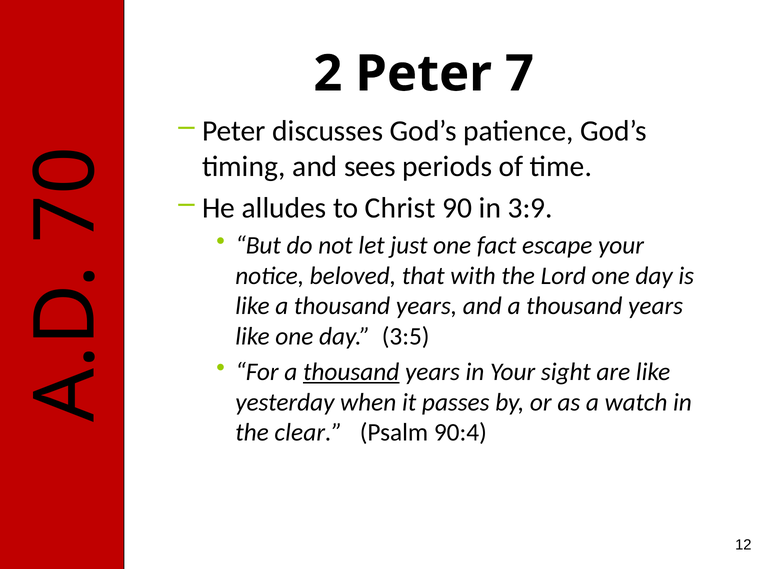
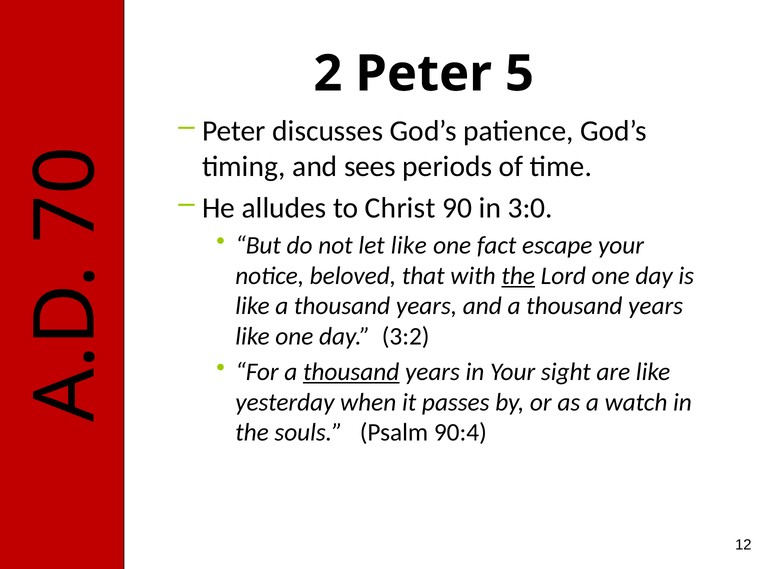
Peter 7: 7 -> 5
3:9: 3:9 -> 3:0
let just: just -> like
the at (518, 276) underline: none -> present
3:5: 3:5 -> 3:2
clear: clear -> souls
